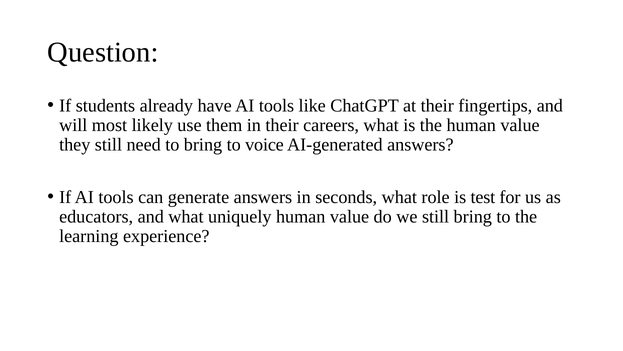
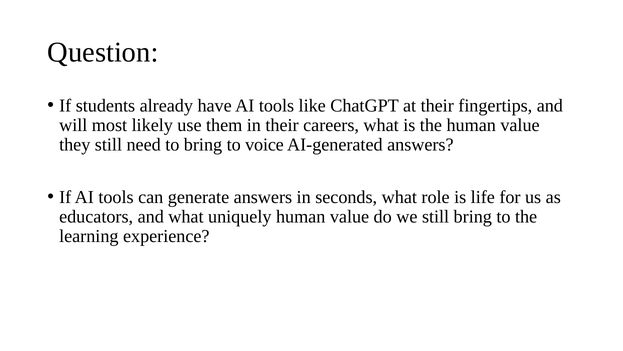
test: test -> life
